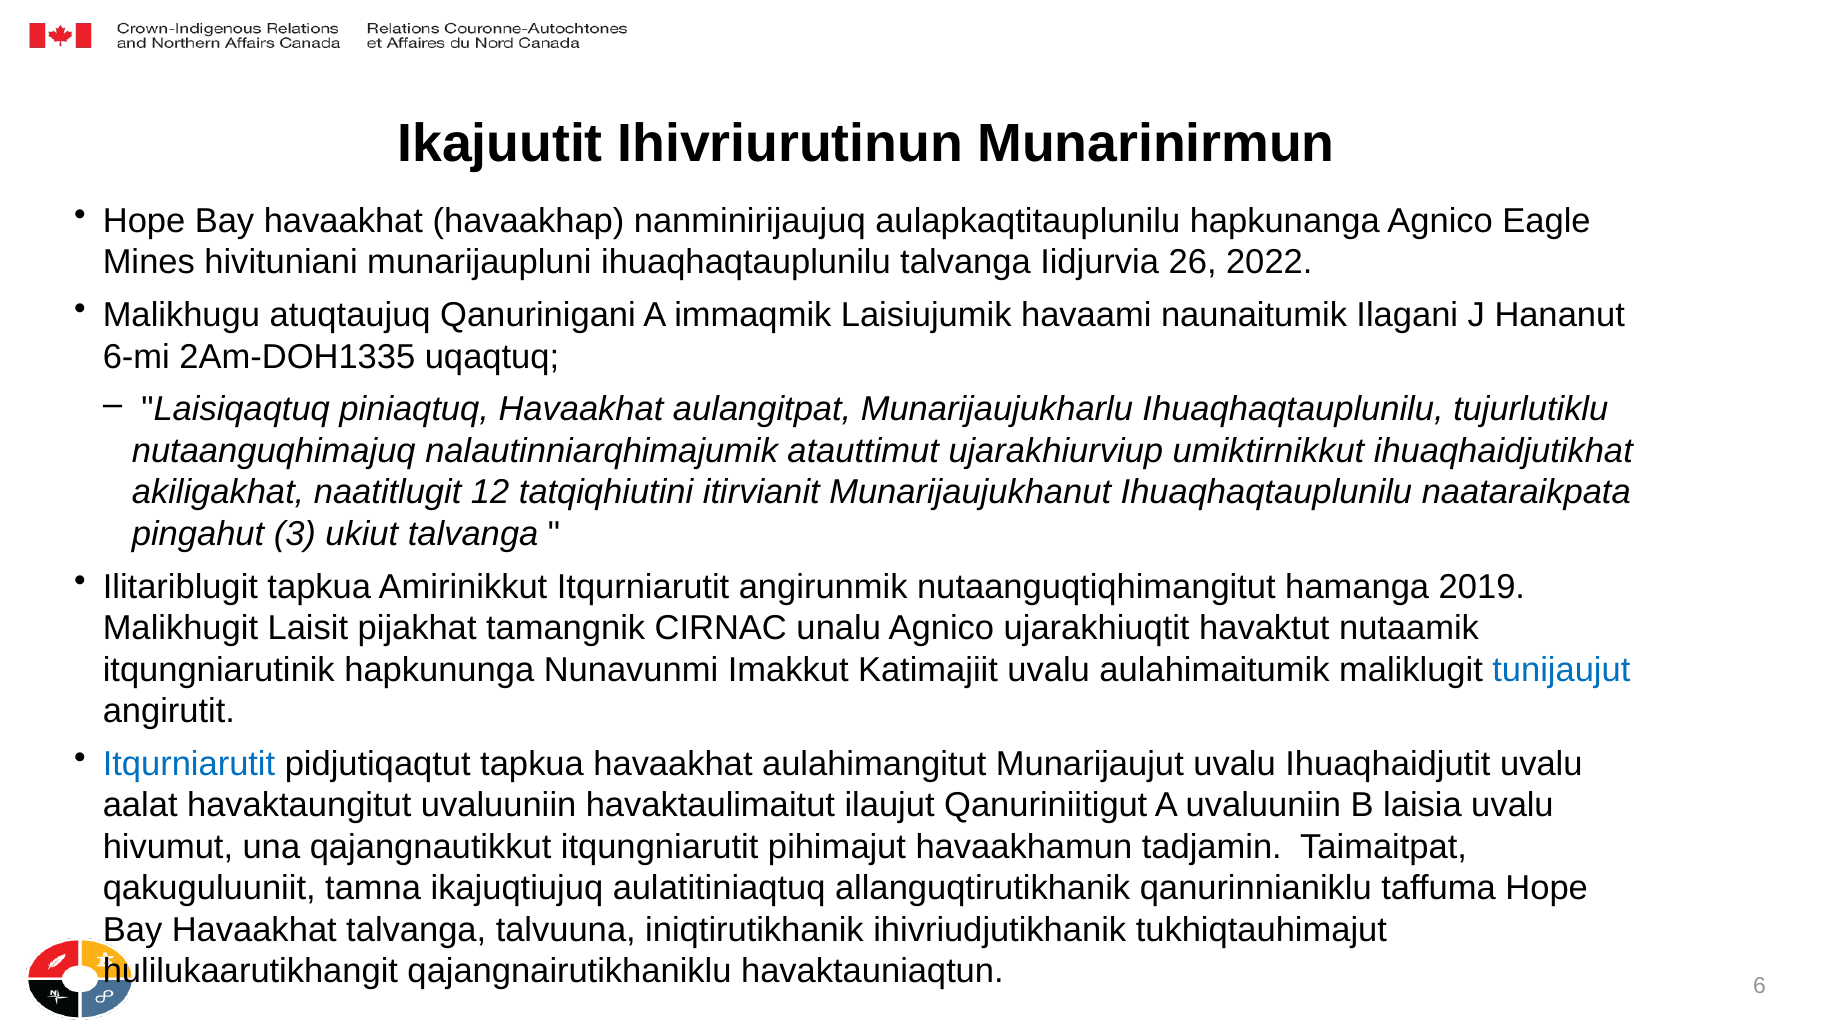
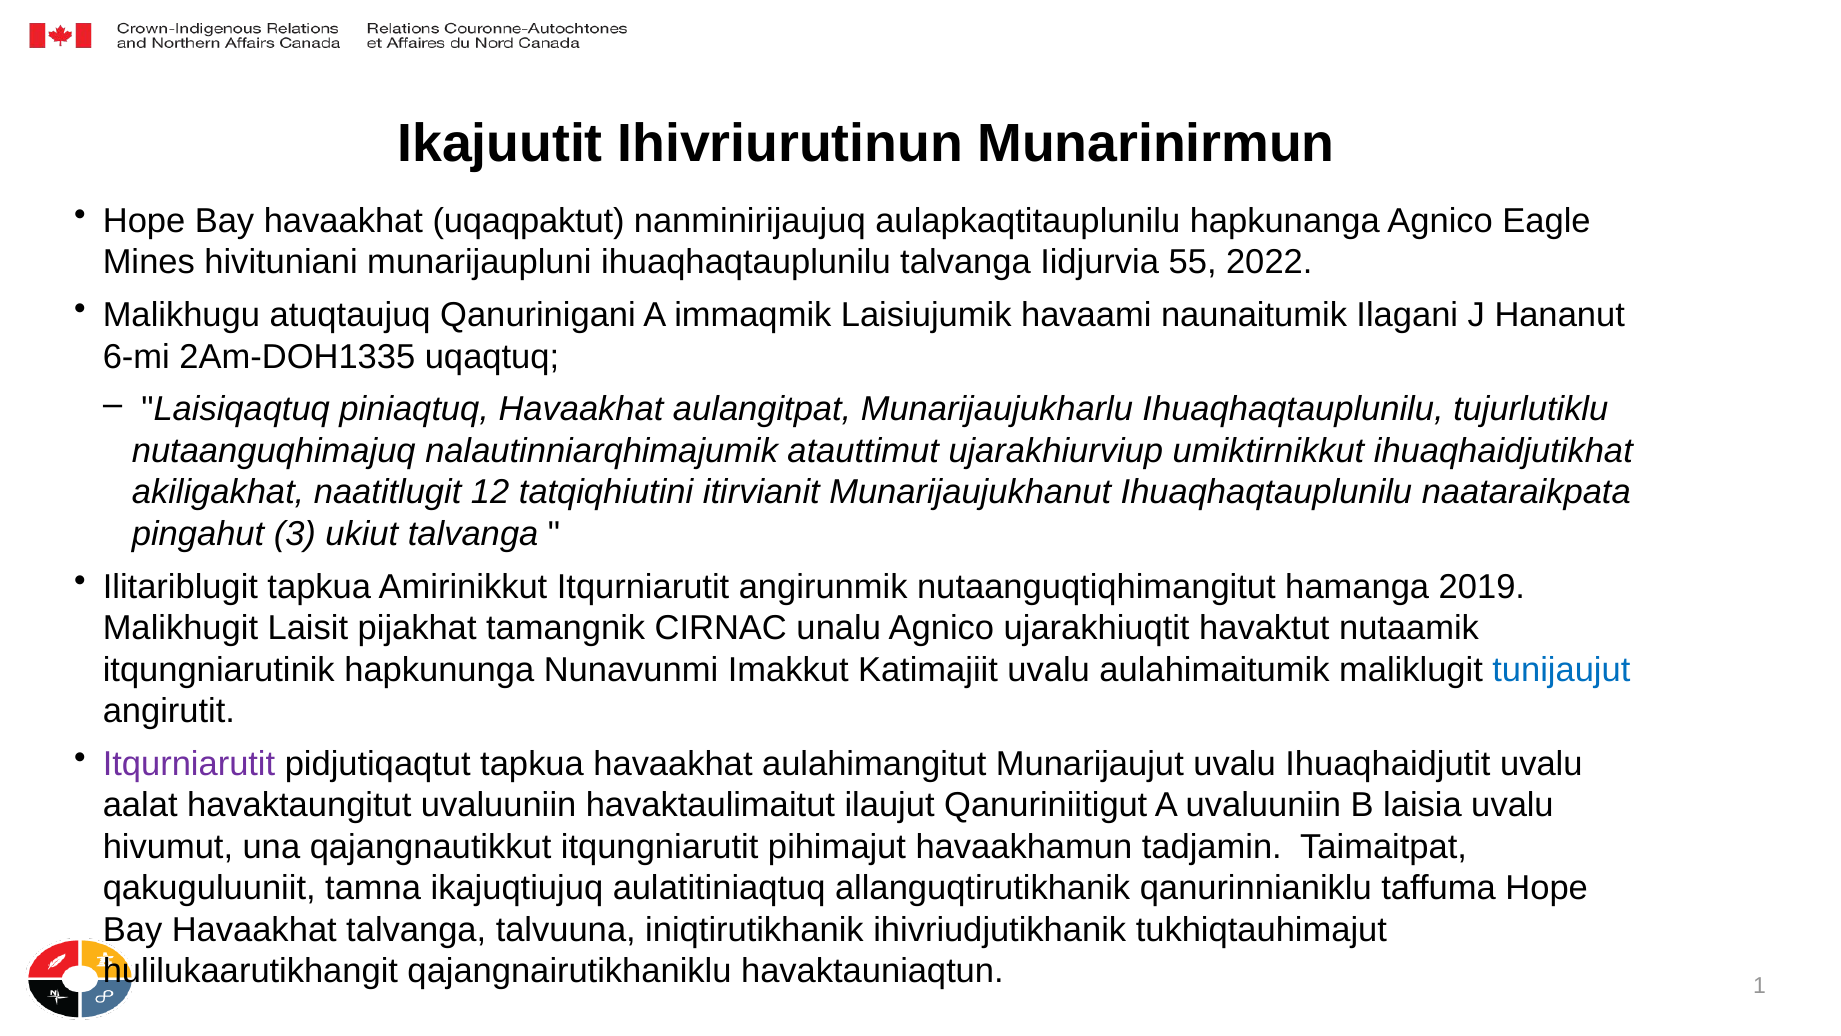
havaakhap: havaakhap -> uqaqpaktut
26: 26 -> 55
Itqurniarutit at (189, 764) colour: blue -> purple
6: 6 -> 1
